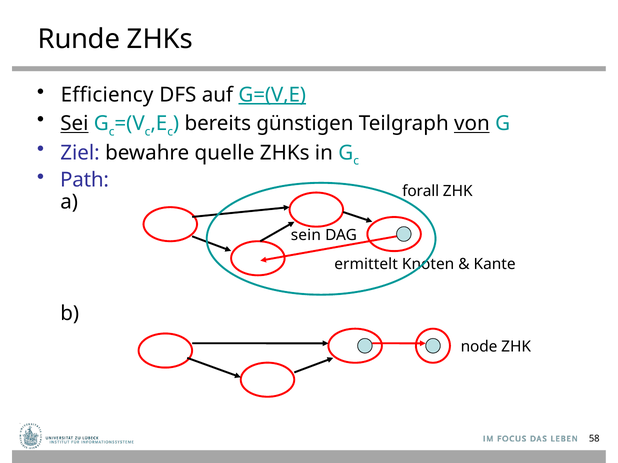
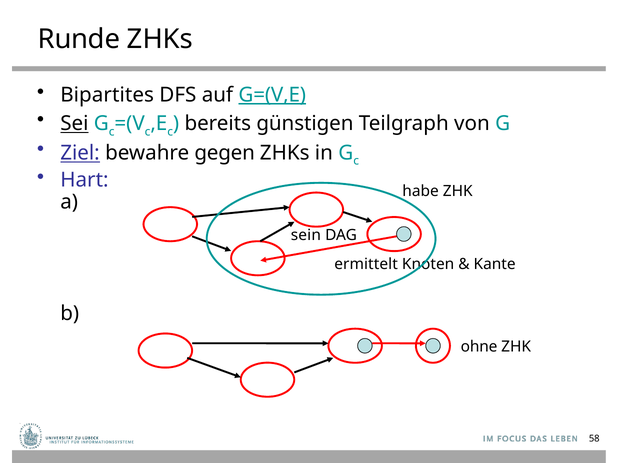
Efficiency: Efficiency -> Bipartites
von underline: present -> none
Ziel underline: none -> present
quelle: quelle -> gegen
Path: Path -> Hart
forall: forall -> habe
node: node -> ohne
